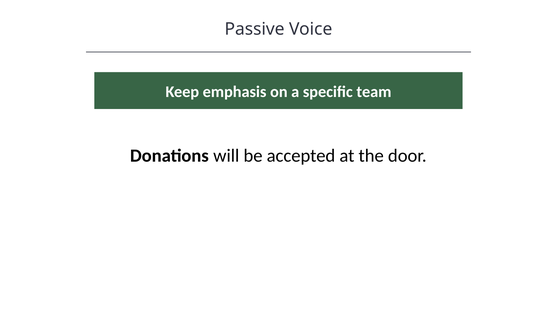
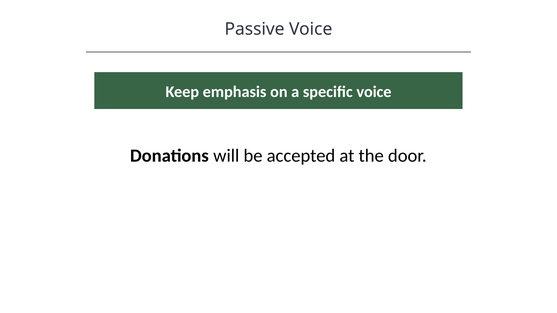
specific team: team -> voice
